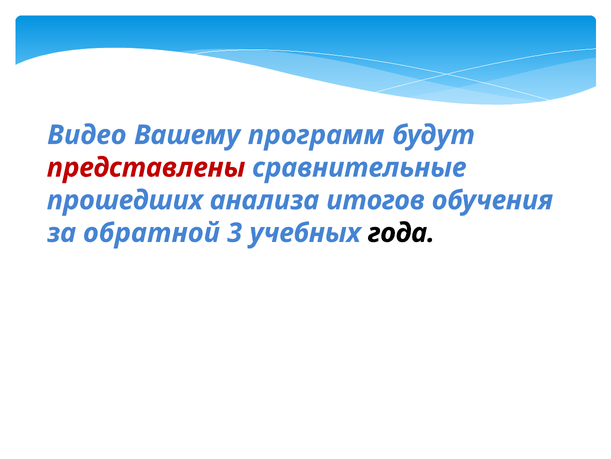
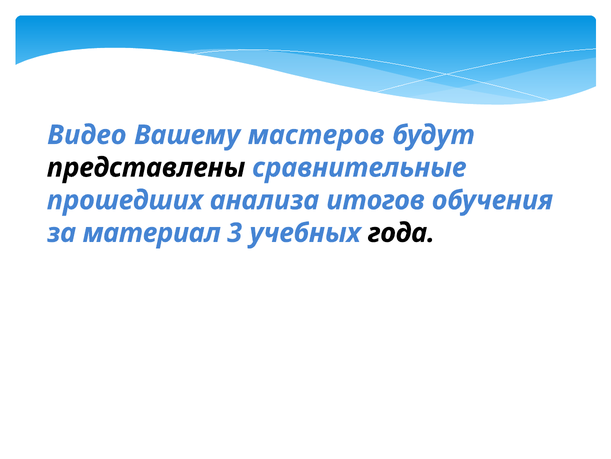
программ: программ -> мастеров
представлены colour: red -> black
обратной: обратной -> материал
